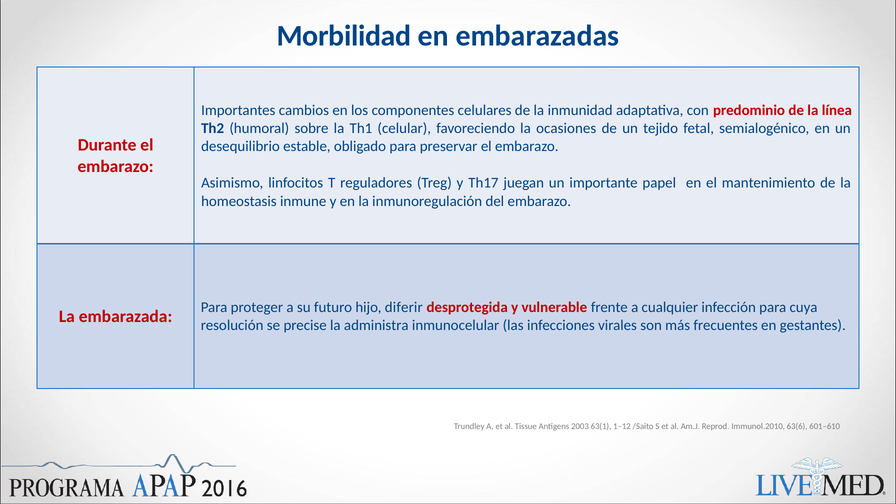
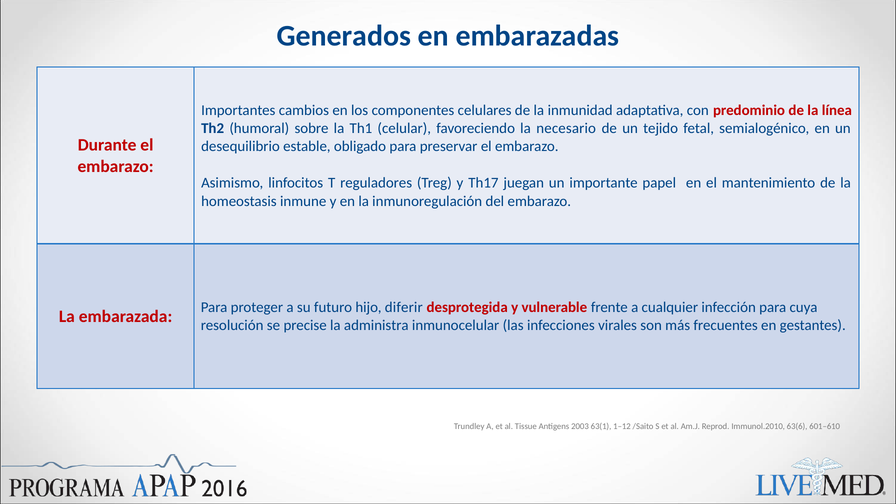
Morbilidad: Morbilidad -> Generados
ocasiones: ocasiones -> necesario
